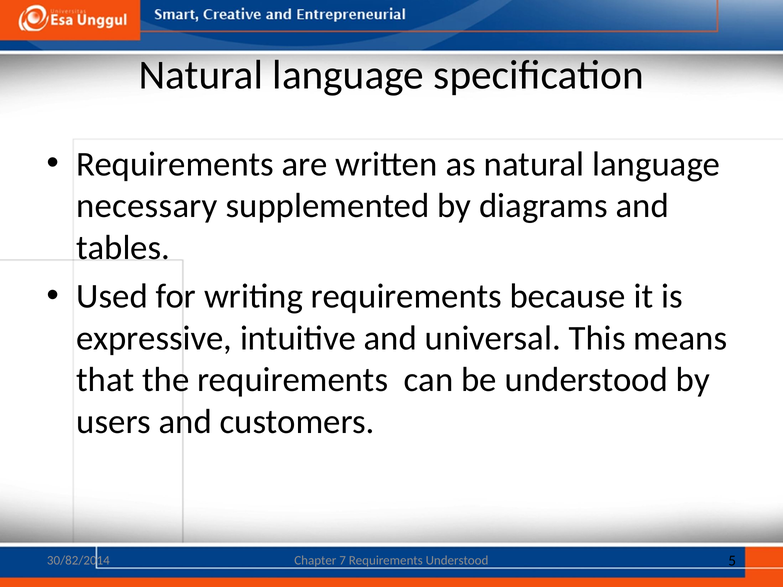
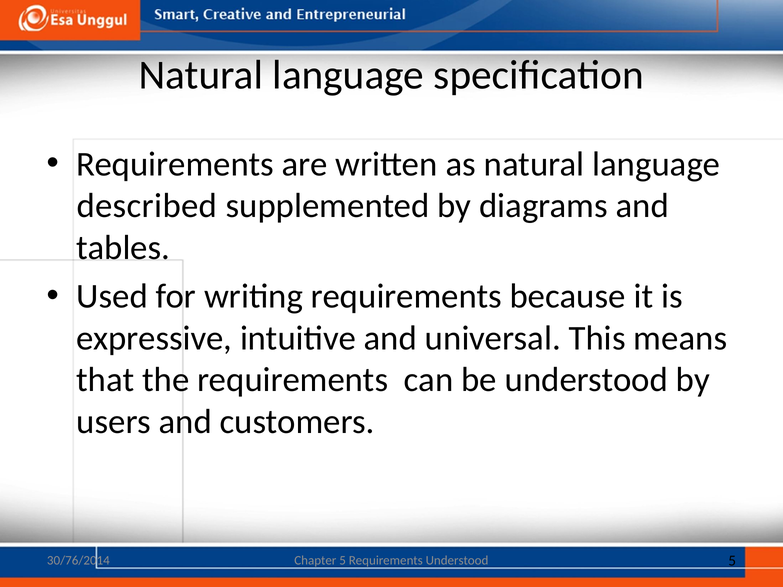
necessary: necessary -> described
30/82/2014: 30/82/2014 -> 30/76/2014
Chapter 7: 7 -> 5
